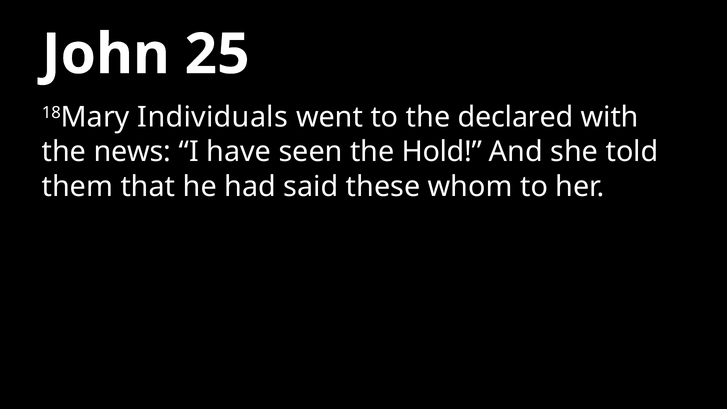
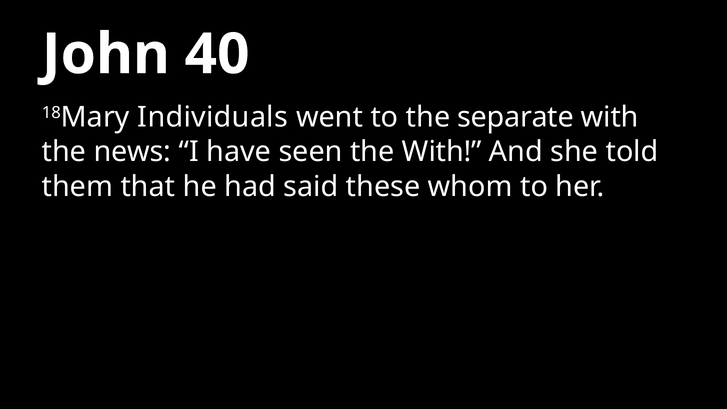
25: 25 -> 40
declared: declared -> separate
the Hold: Hold -> With
